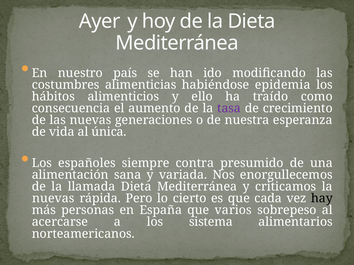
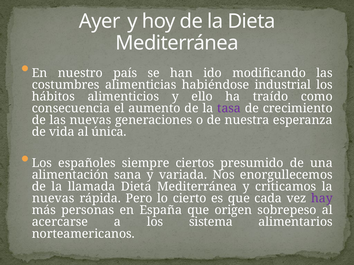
epidemia: epidemia -> industrial
contra: contra -> ciertos
hay colour: black -> purple
varios: varios -> origen
